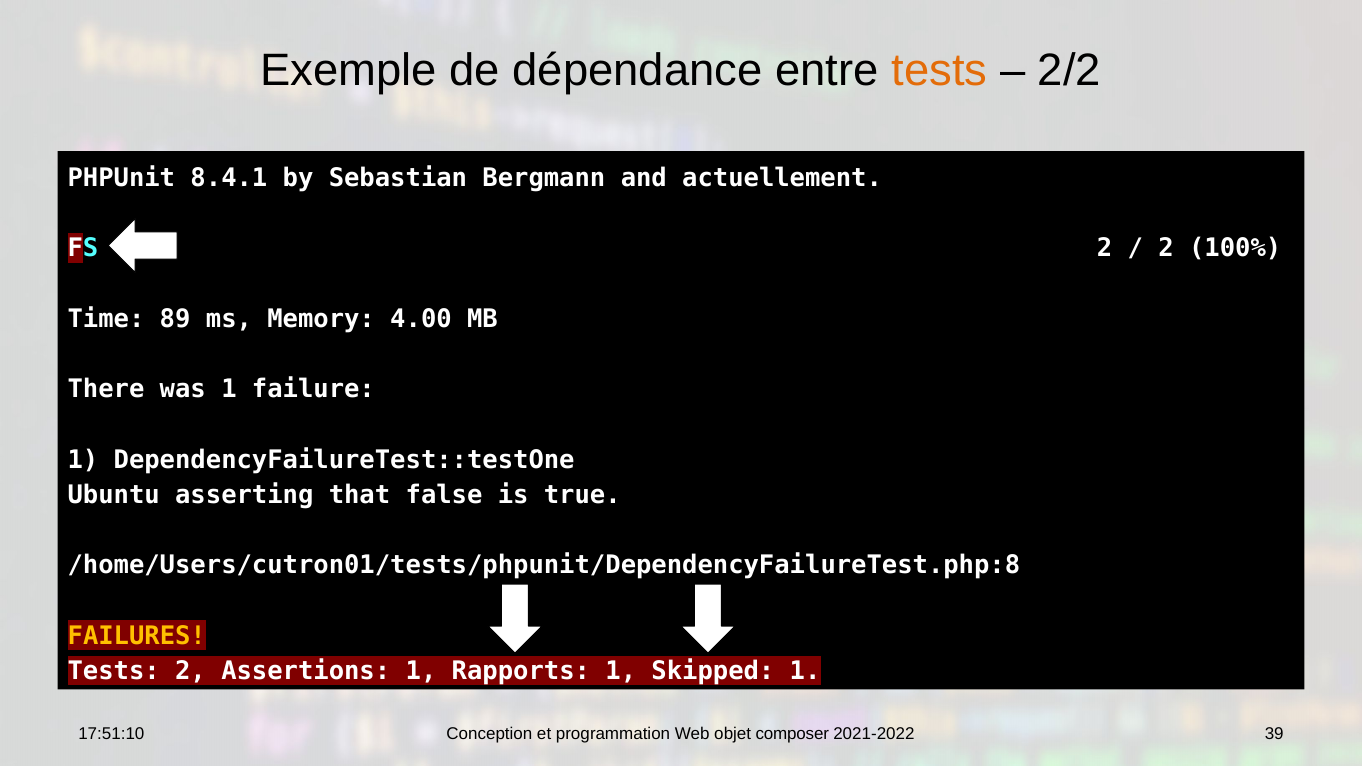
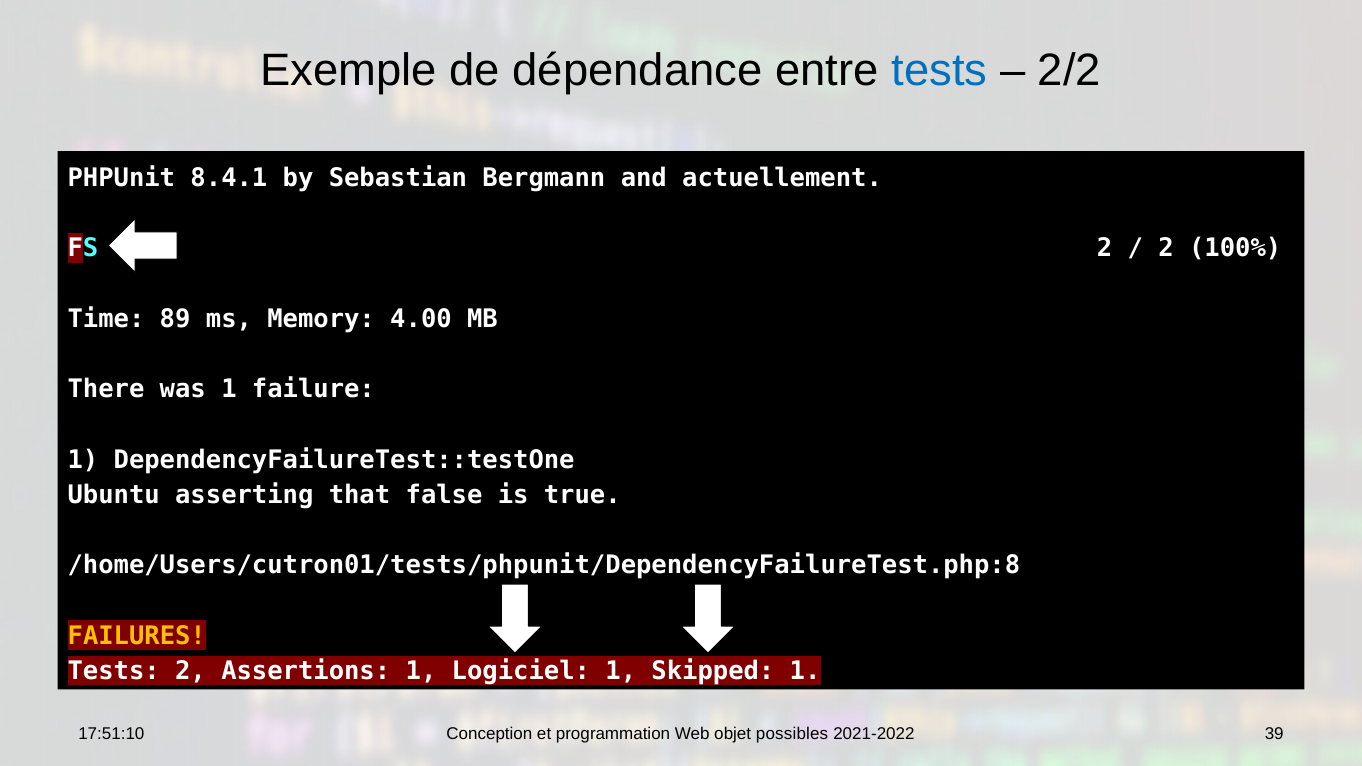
tests at (939, 70) colour: orange -> blue
Rapports: Rapports -> Logiciel
composer: composer -> possibles
